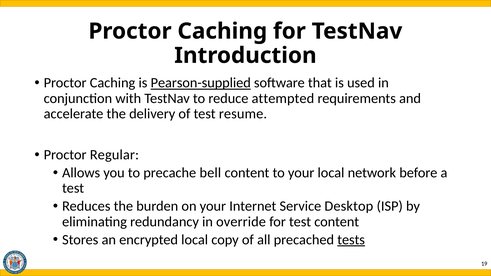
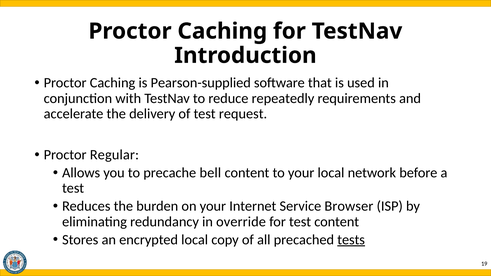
Pearson-supplied underline: present -> none
attempted: attempted -> repeatedly
resume: resume -> request
Desktop: Desktop -> Browser
